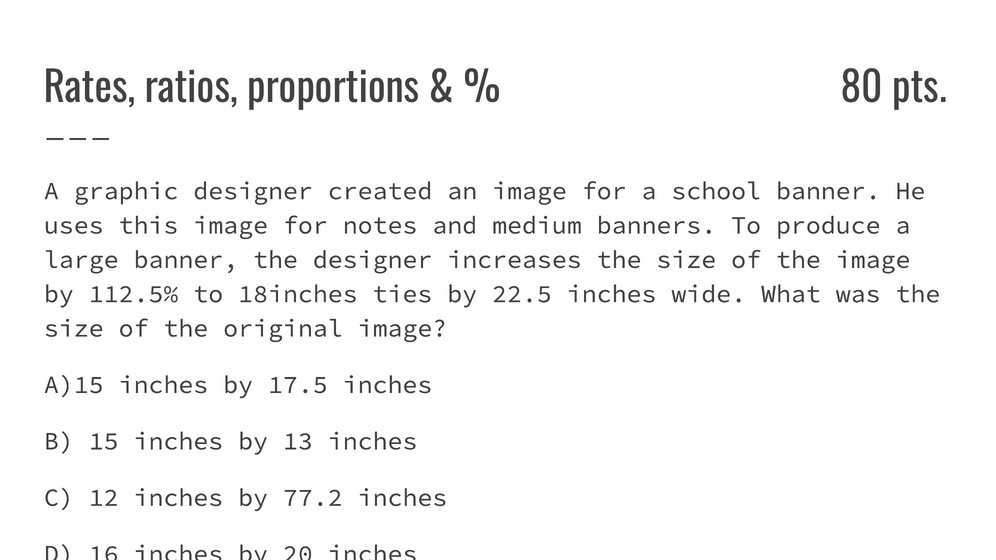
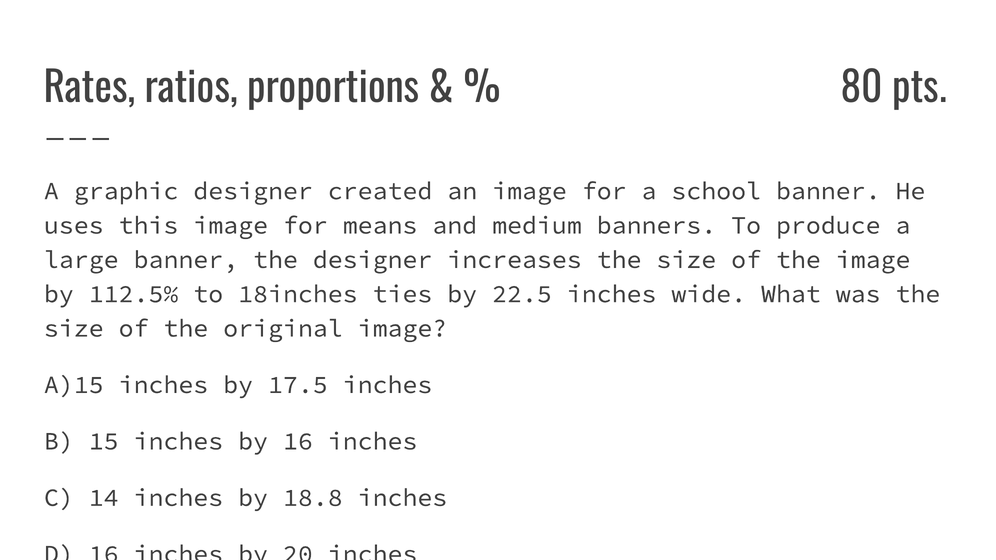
notes: notes -> means
by 13: 13 -> 16
12: 12 -> 14
77.2: 77.2 -> 18.8
